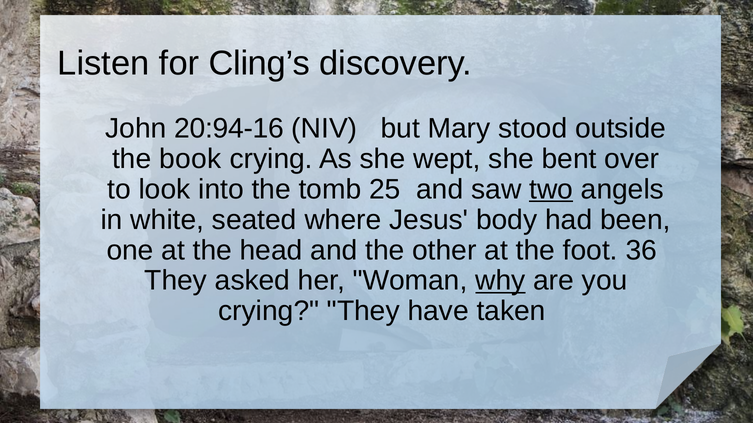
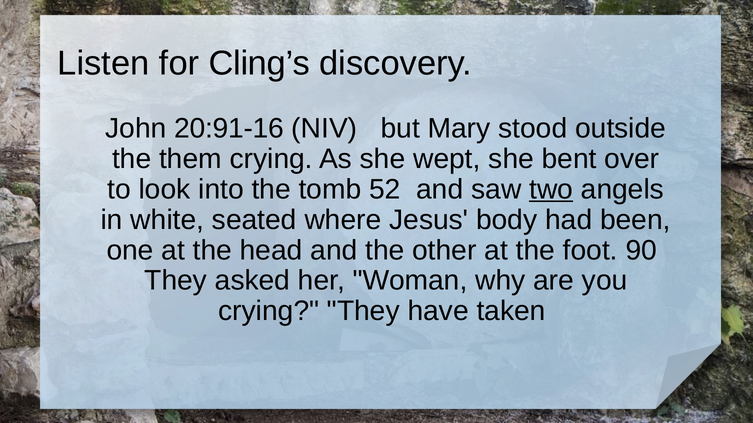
20:94-16: 20:94-16 -> 20:91-16
book: book -> them
25: 25 -> 52
36: 36 -> 90
why underline: present -> none
